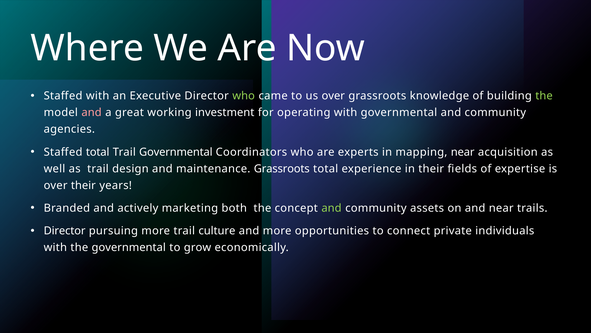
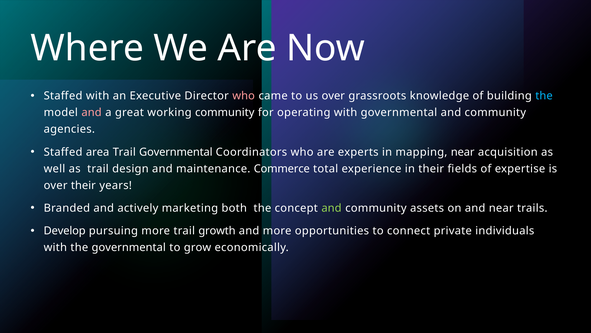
who at (244, 96) colour: light green -> pink
the at (544, 96) colour: light green -> light blue
working investment: investment -> community
Staffed total: total -> area
maintenance Grassroots: Grassroots -> Commerce
Director at (65, 231): Director -> Develop
culture: culture -> growth
